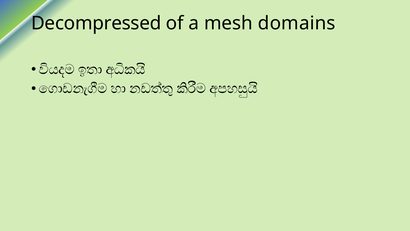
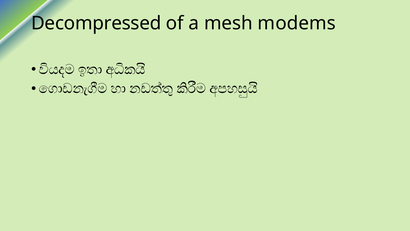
domains: domains -> modems
